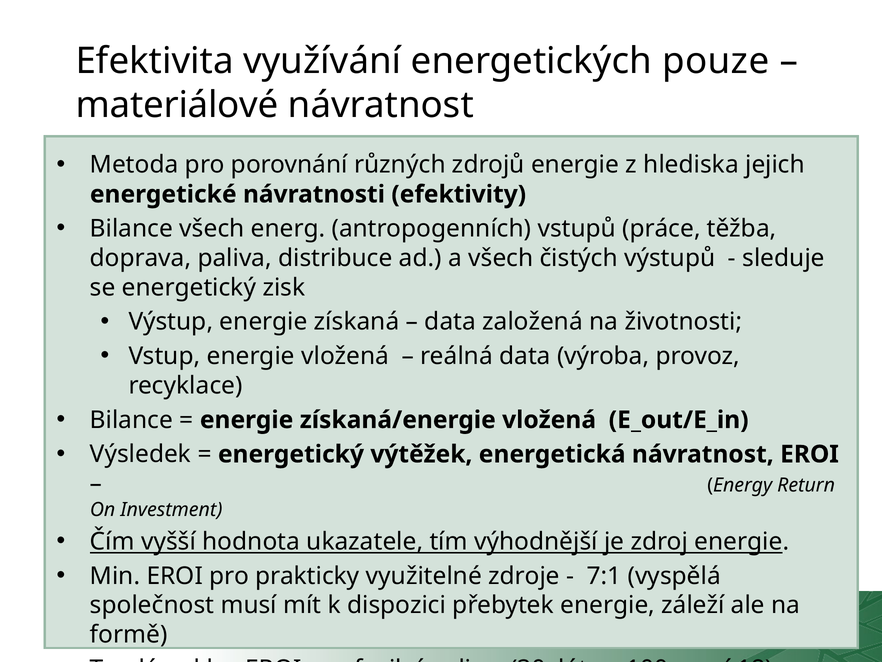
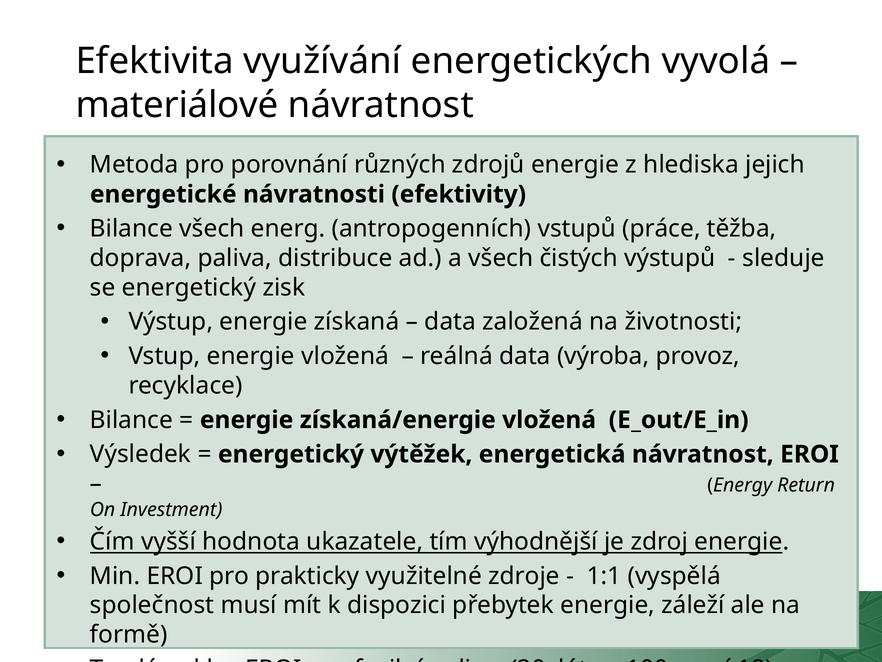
pouze: pouze -> vyvolá
7:1 at (604, 575): 7:1 -> 1:1
